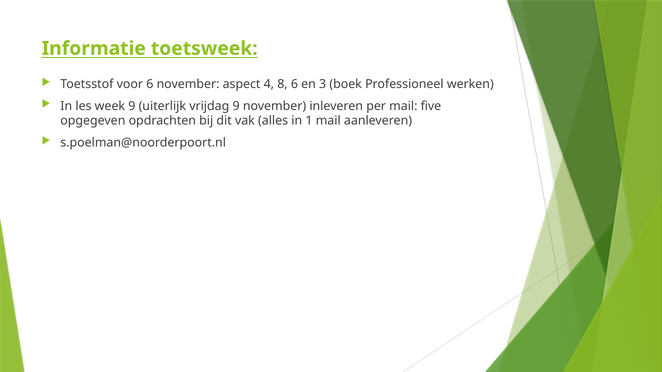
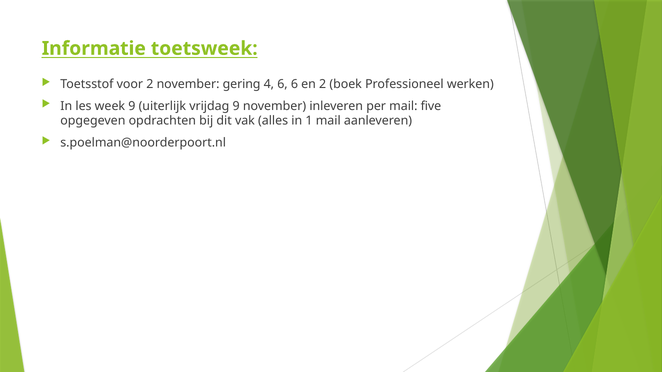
voor 6: 6 -> 2
aspect: aspect -> gering
4 8: 8 -> 6
en 3: 3 -> 2
